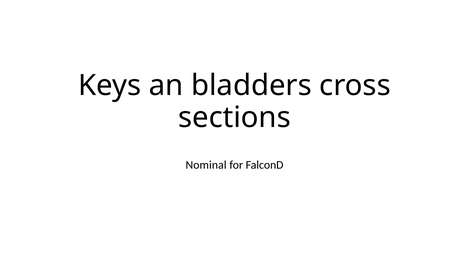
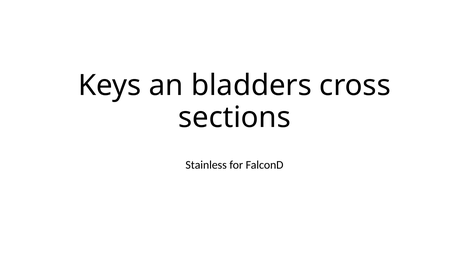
Nominal: Nominal -> Stainless
